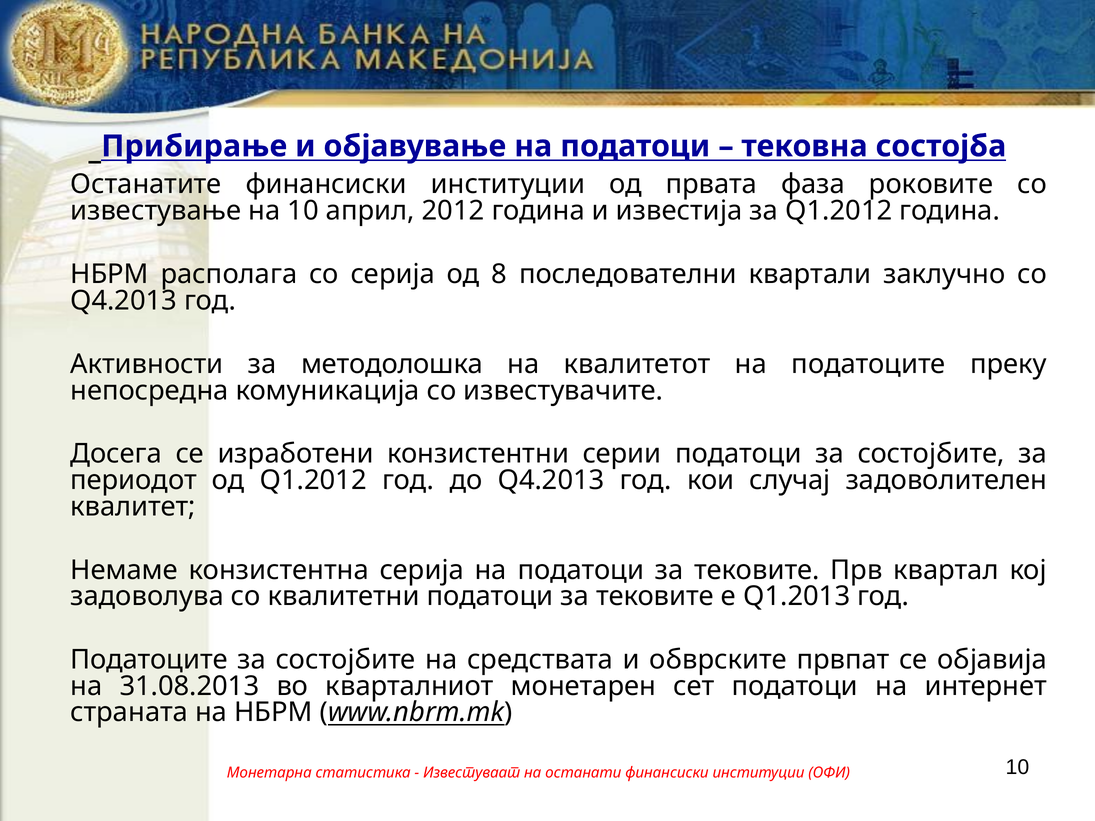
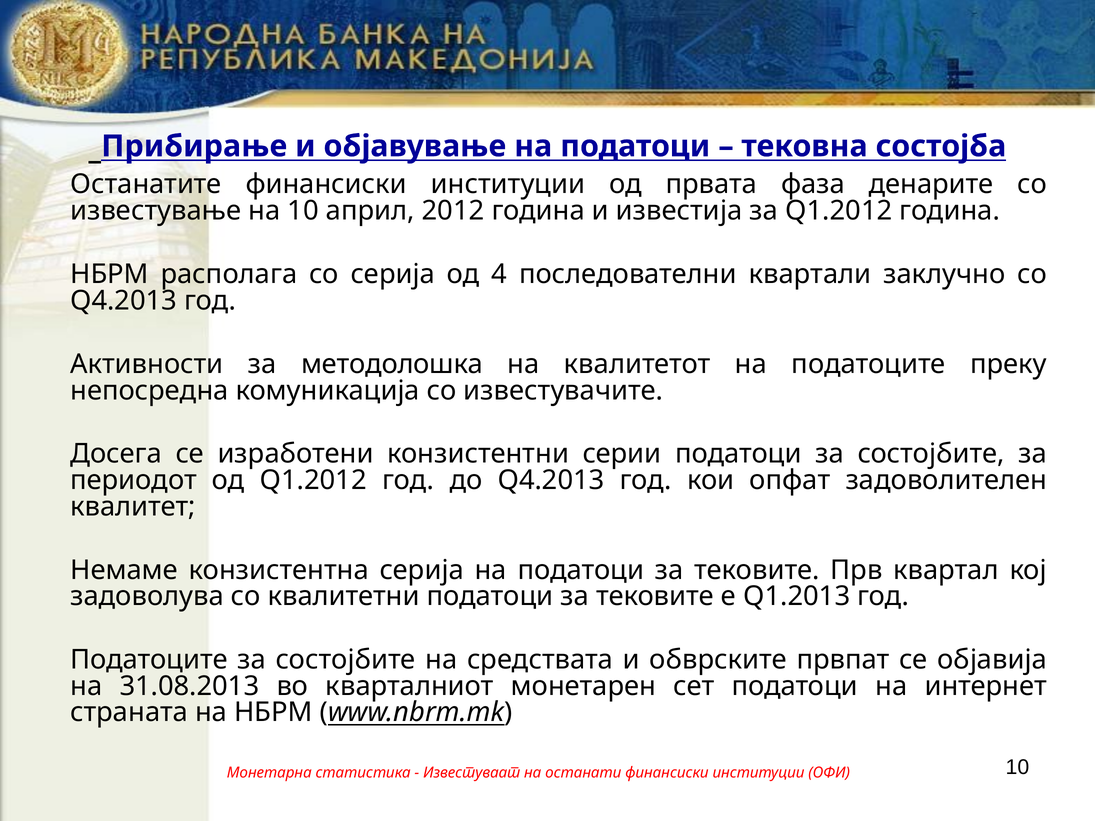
роковите: роковите -> денарите
8: 8 -> 4
случај: случај -> опфат
